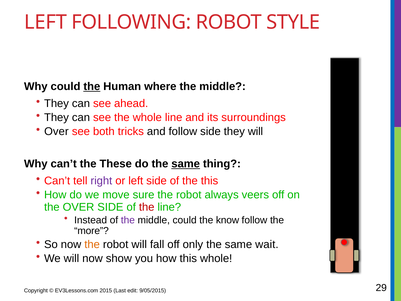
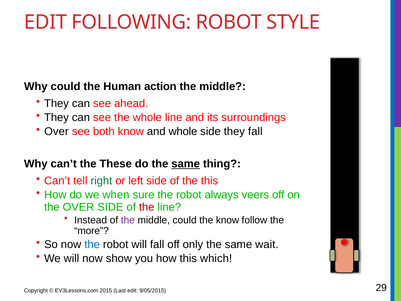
LEFT at (45, 22): LEFT -> EDIT
the at (92, 86) underline: present -> none
where: where -> action
both tricks: tricks -> know
and follow: follow -> whole
they will: will -> fall
right colour: purple -> green
move: move -> when
the at (92, 244) colour: orange -> blue
this whole: whole -> which
